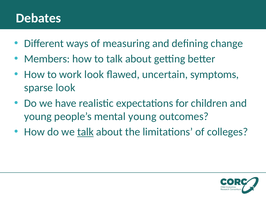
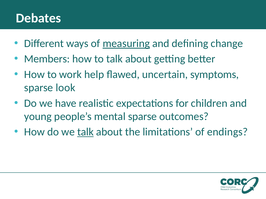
measuring underline: none -> present
work look: look -> help
mental young: young -> sparse
colleges: colleges -> endings
